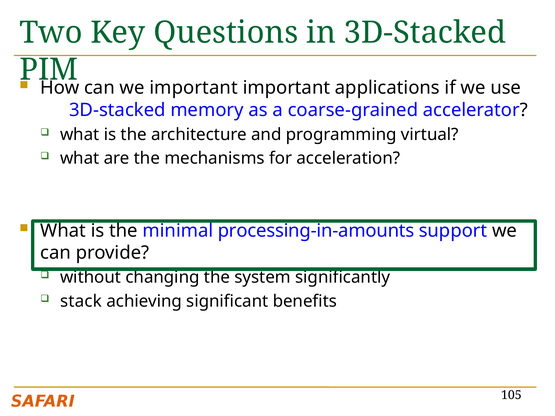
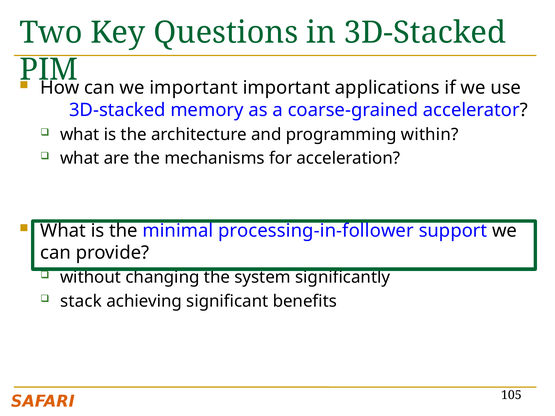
virtual: virtual -> within
processing-in-amounts: processing-in-amounts -> processing-in-follower
